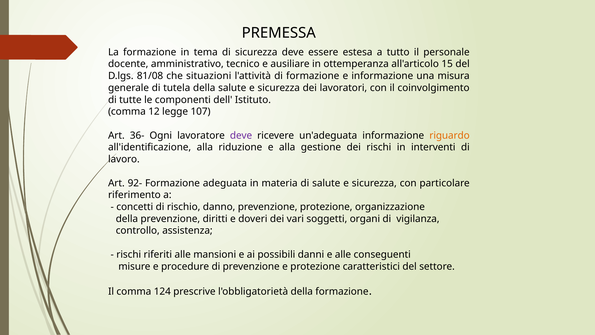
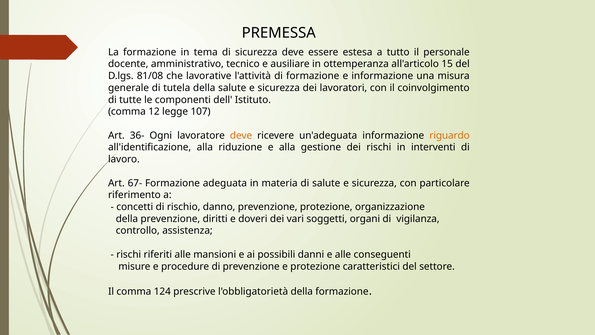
situazioni: situazioni -> lavorative
deve at (241, 135) colour: purple -> orange
92-: 92- -> 67-
